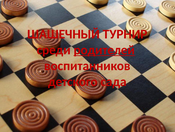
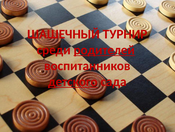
детского underline: none -> present
